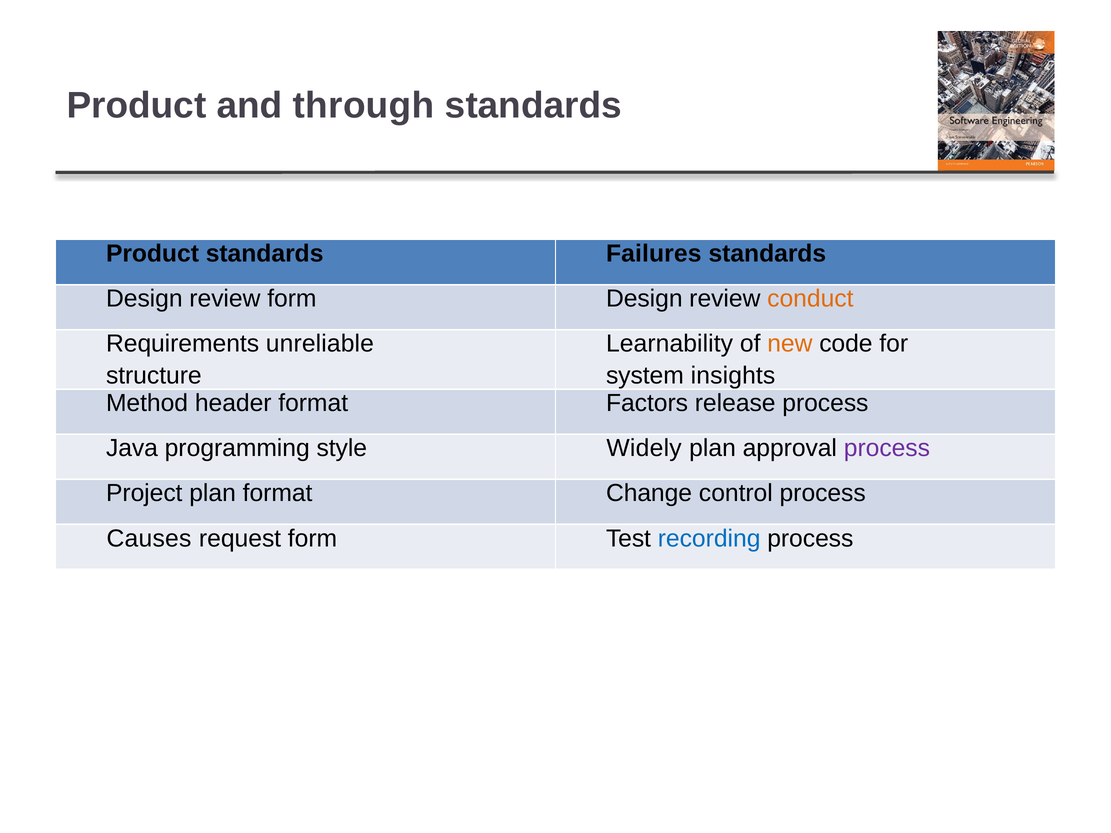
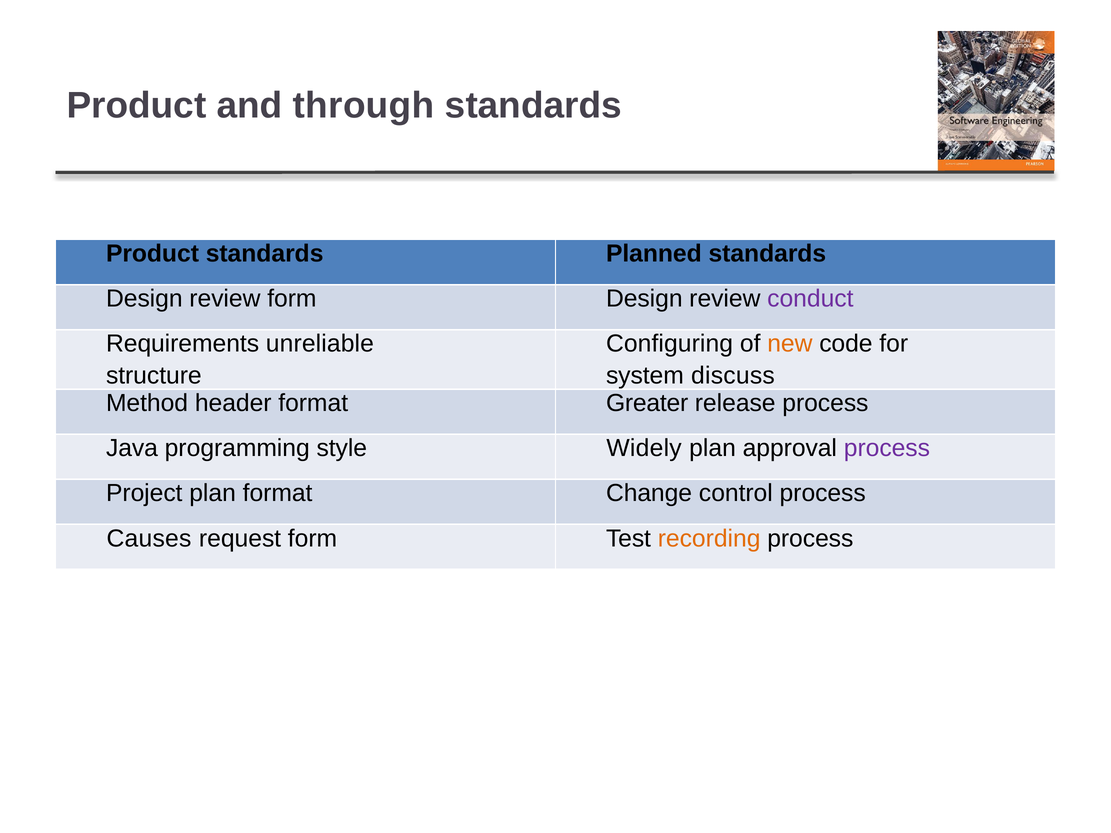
Failures: Failures -> Planned
conduct colour: orange -> purple
Learnability: Learnability -> Configuring
insights: insights -> discuss
Factors: Factors -> Greater
recording colour: blue -> orange
